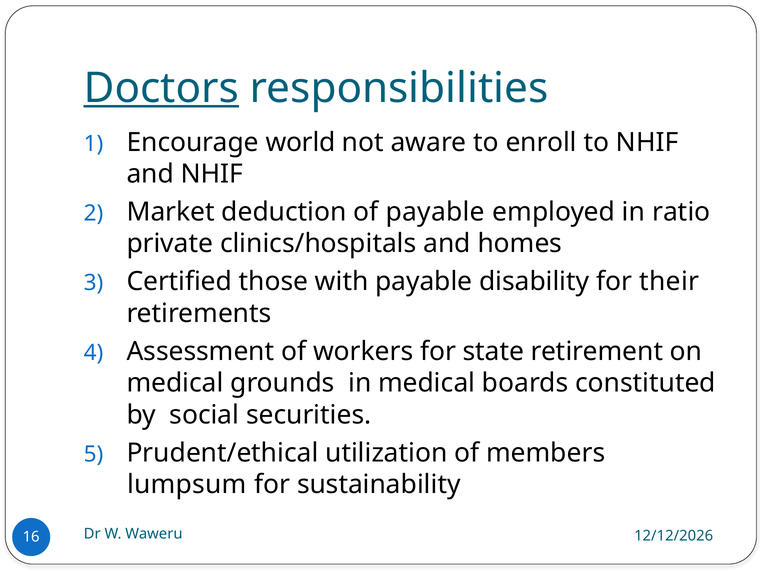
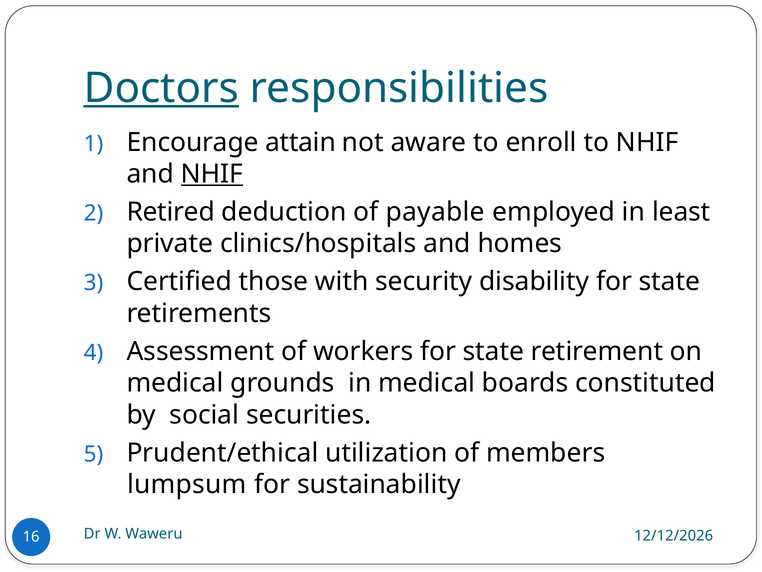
world: world -> attain
NHIF at (212, 174) underline: none -> present
Market: Market -> Retired
ratio: ratio -> least
with payable: payable -> security
disability for their: their -> state
